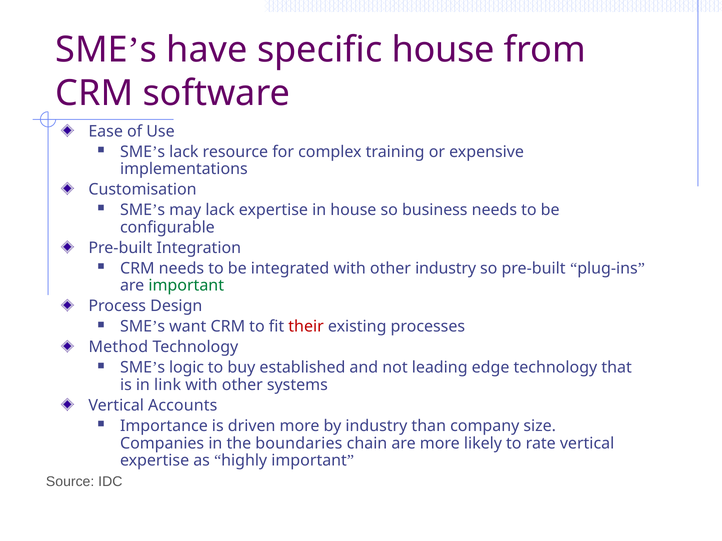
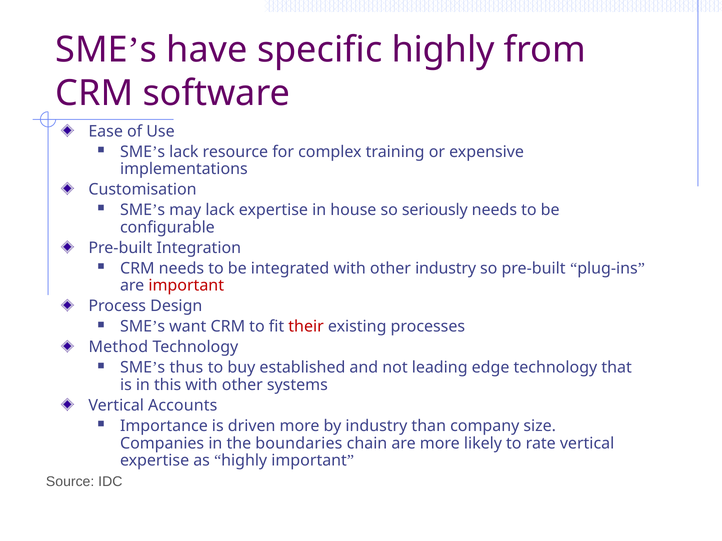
specific house: house -> highly
business: business -> seriously
important at (186, 286) colour: green -> red
logic: logic -> thus
link: link -> this
